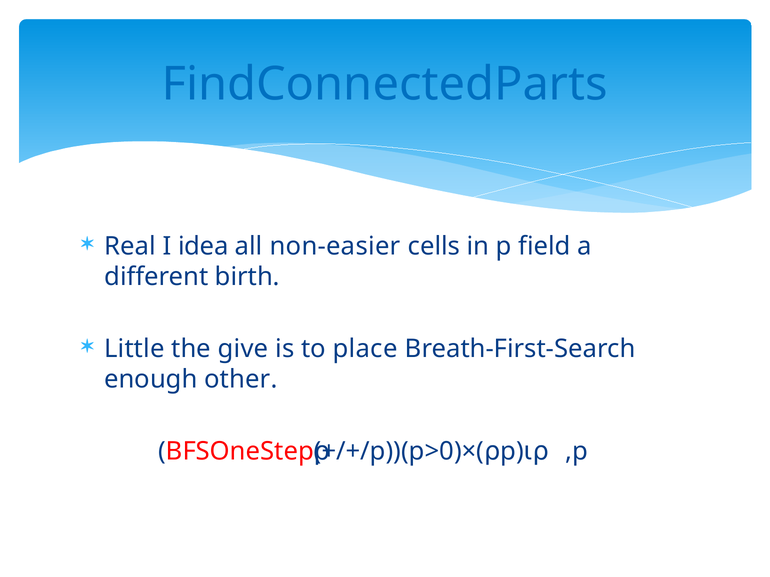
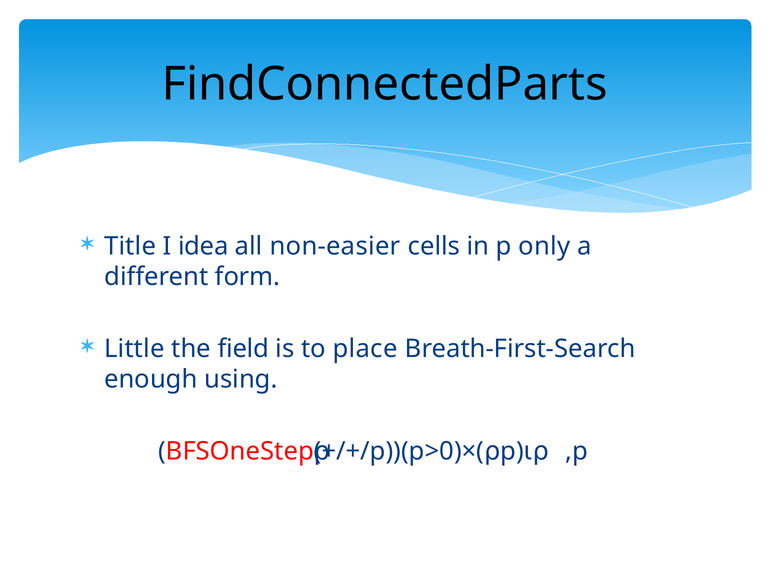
FindConnectedParts colour: blue -> black
Real: Real -> Title
field: field -> only
birth: birth -> form
give: give -> field
other: other -> using
